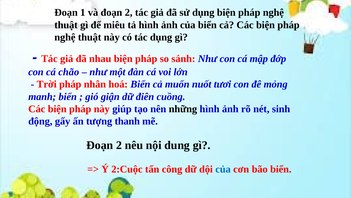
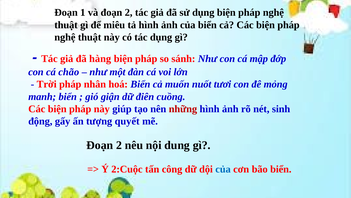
nhau: nhau -> hàng
những colour: black -> red
thanh: thanh -> quyết
